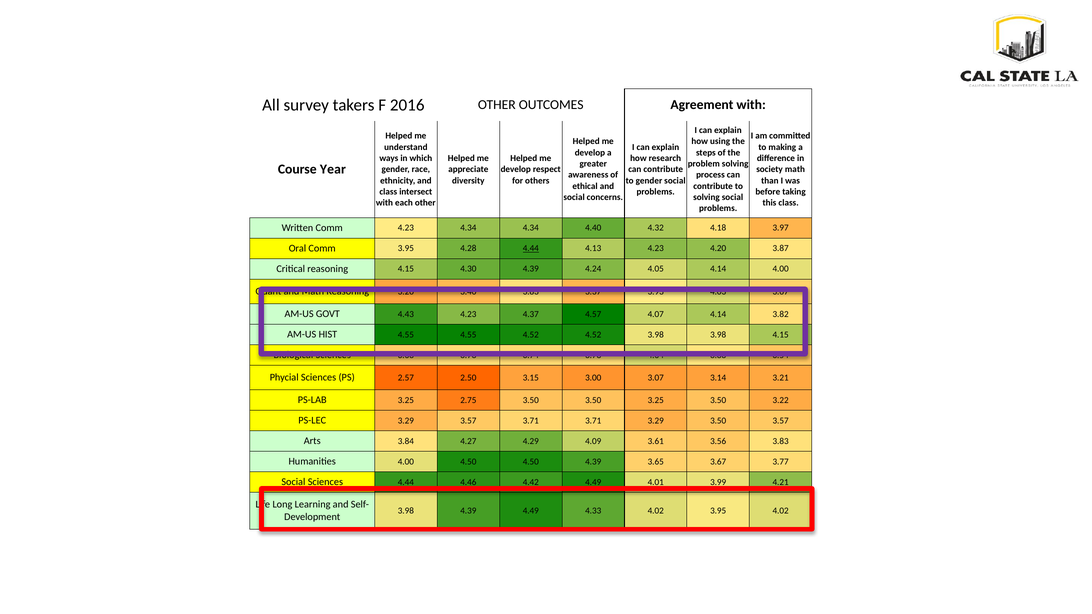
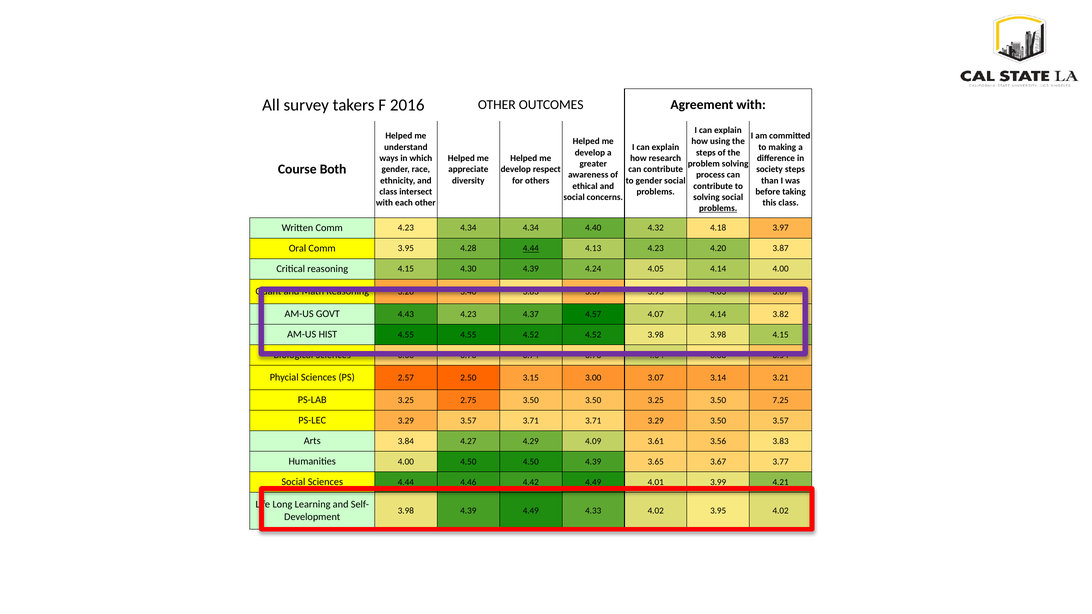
Year: Year -> Both
society math: math -> steps
problems at (718, 209) underline: none -> present
3.22: 3.22 -> 7.25
